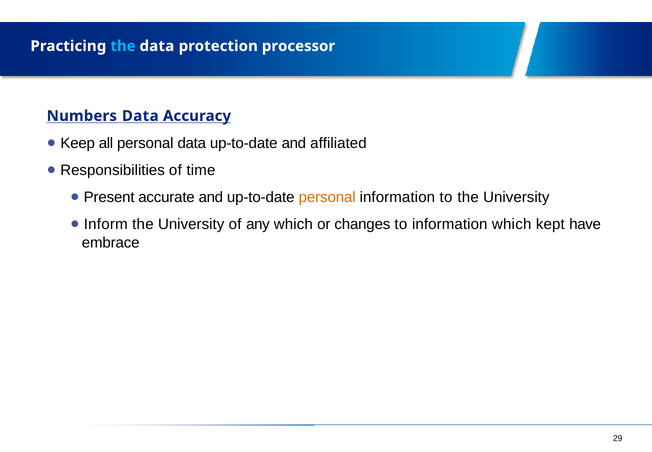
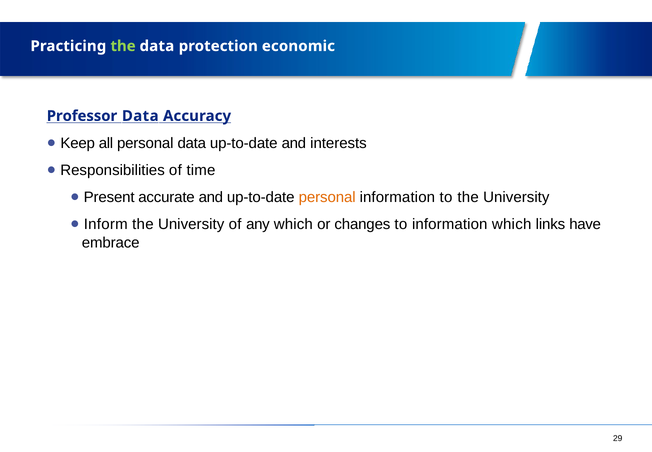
the at (123, 46) colour: light blue -> light green
processor: processor -> economic
Numbers: Numbers -> Professor
affiliated: affiliated -> interests
kept: kept -> links
